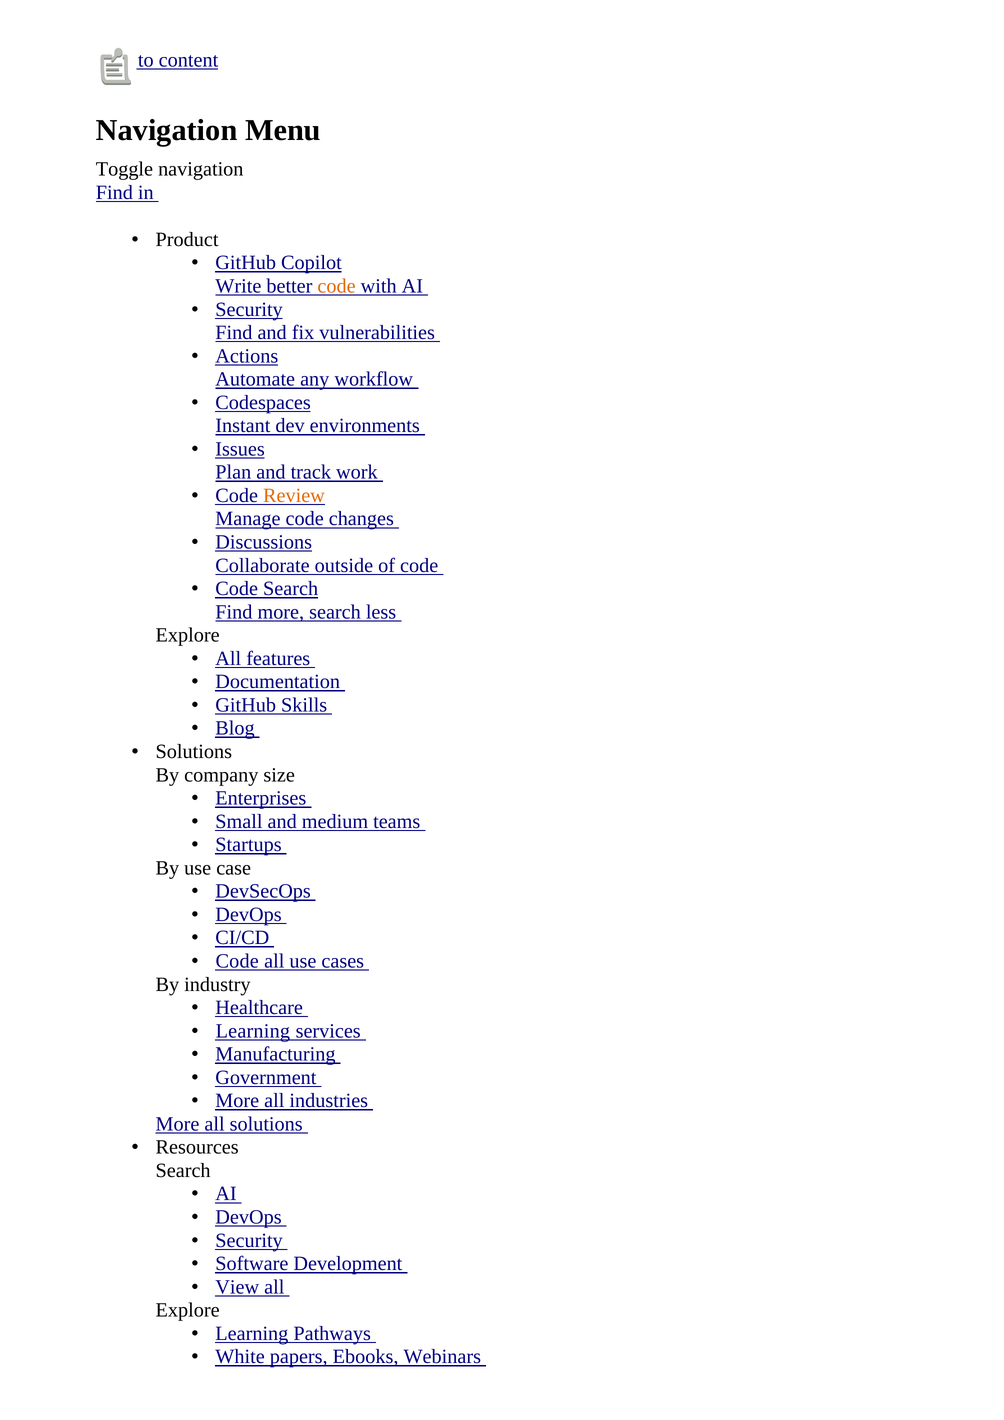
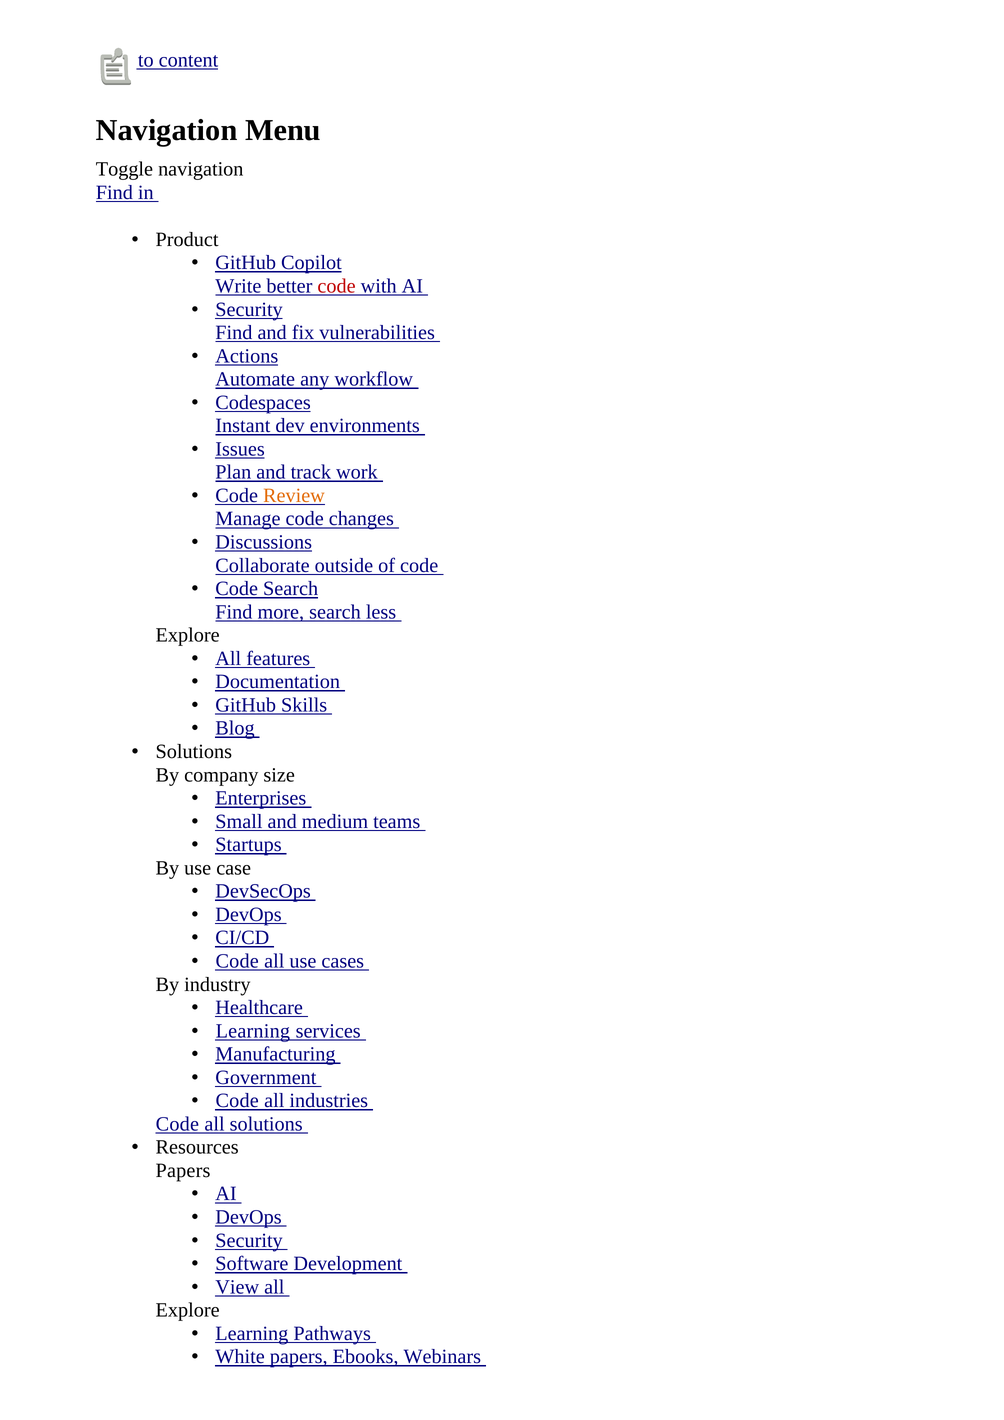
code at (337, 286) colour: orange -> red
More at (237, 1101): More -> Code
More at (177, 1124): More -> Code
Search at (183, 1170): Search -> Papers
